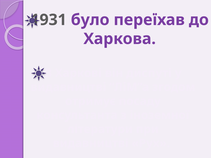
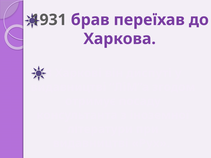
було: було -> брав
